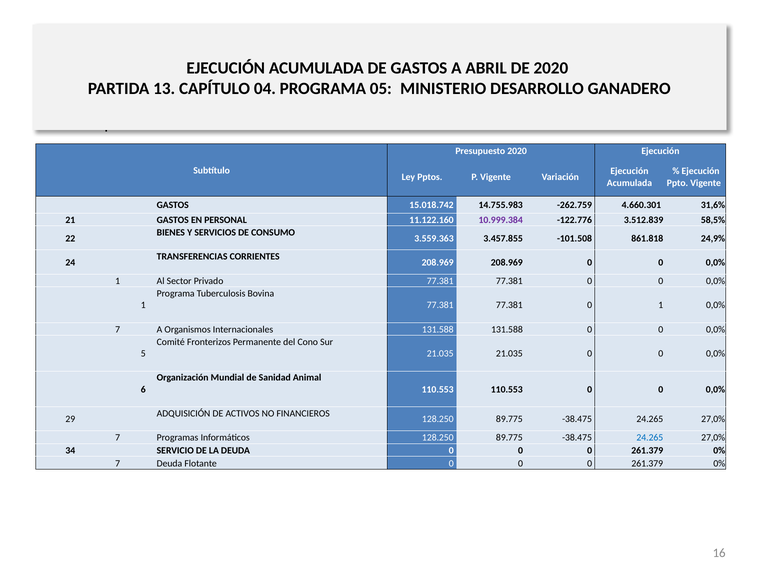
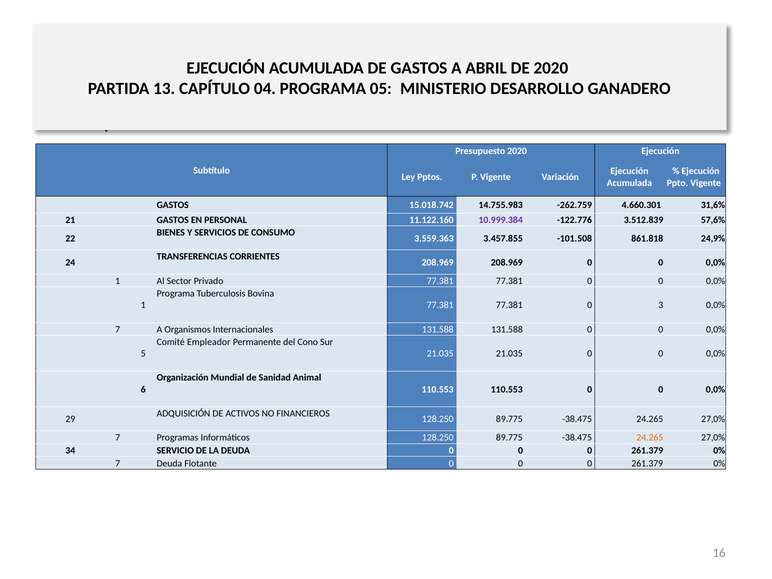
58,5%: 58,5% -> 57,6%
0 1: 1 -> 3
Fronterizos: Fronterizos -> Empleador
24.265 at (650, 438) colour: blue -> orange
